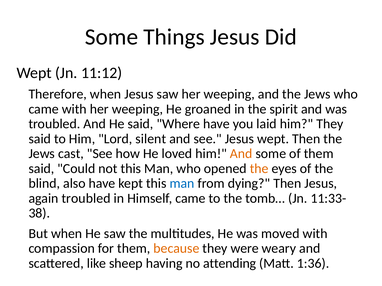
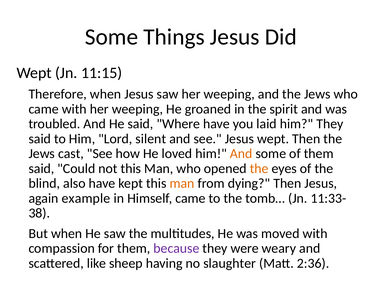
11:12: 11:12 -> 11:15
man at (182, 184) colour: blue -> orange
again troubled: troubled -> example
because colour: orange -> purple
attending: attending -> slaughter
1:36: 1:36 -> 2:36
